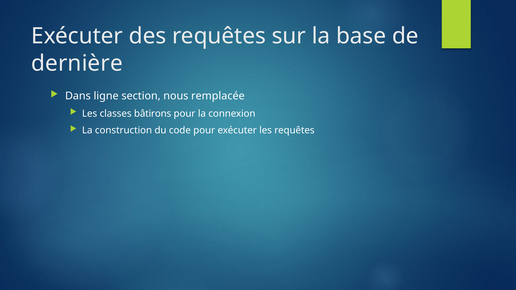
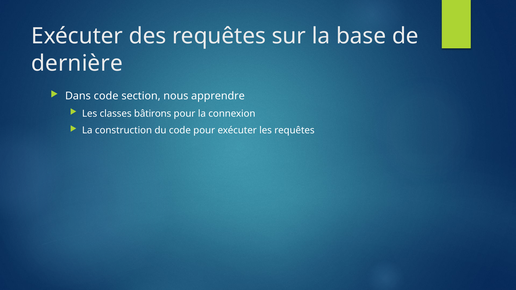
Dans ligne: ligne -> code
remplacée: remplacée -> apprendre
